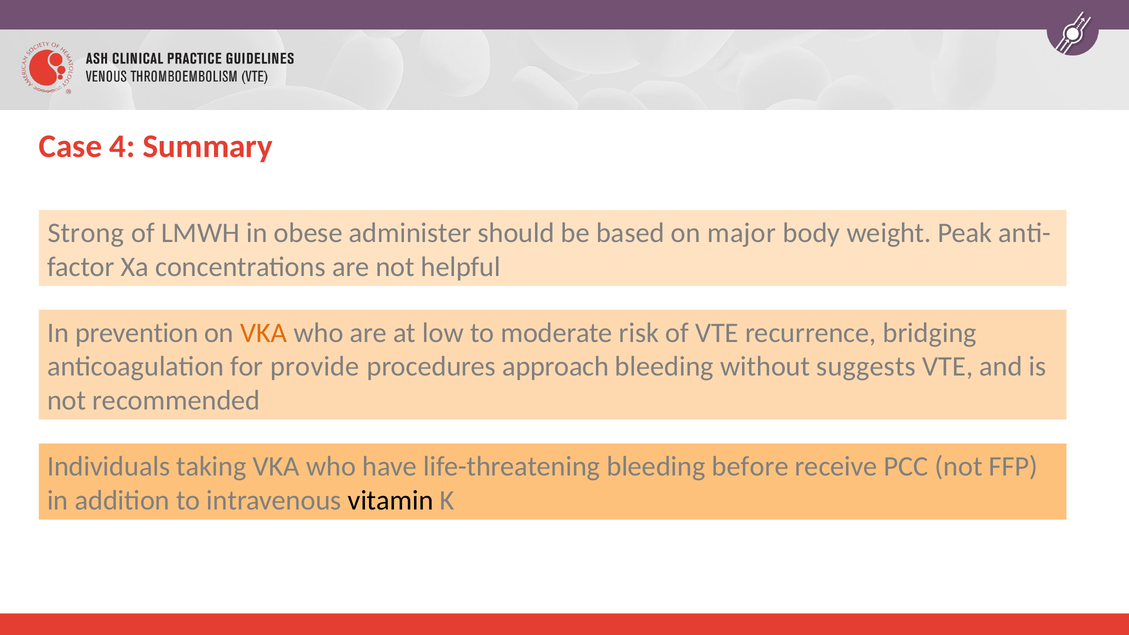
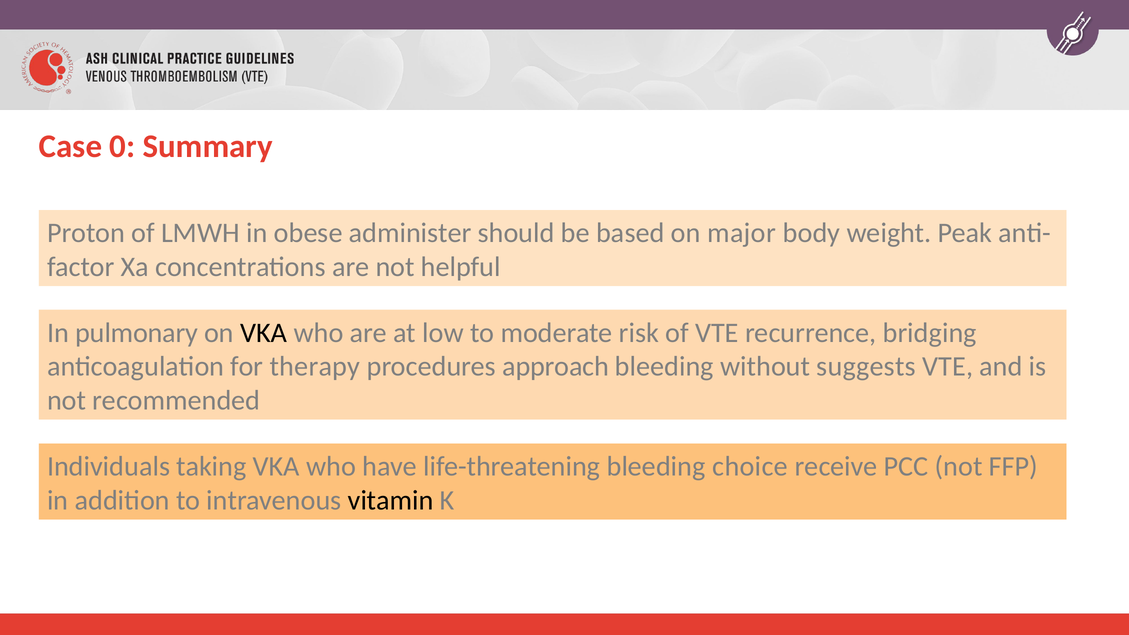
4: 4 -> 0
Strong: Strong -> Proton
prevention: prevention -> pulmonary
VKA at (264, 333) colour: orange -> black
provide: provide -> therapy
before: before -> choice
